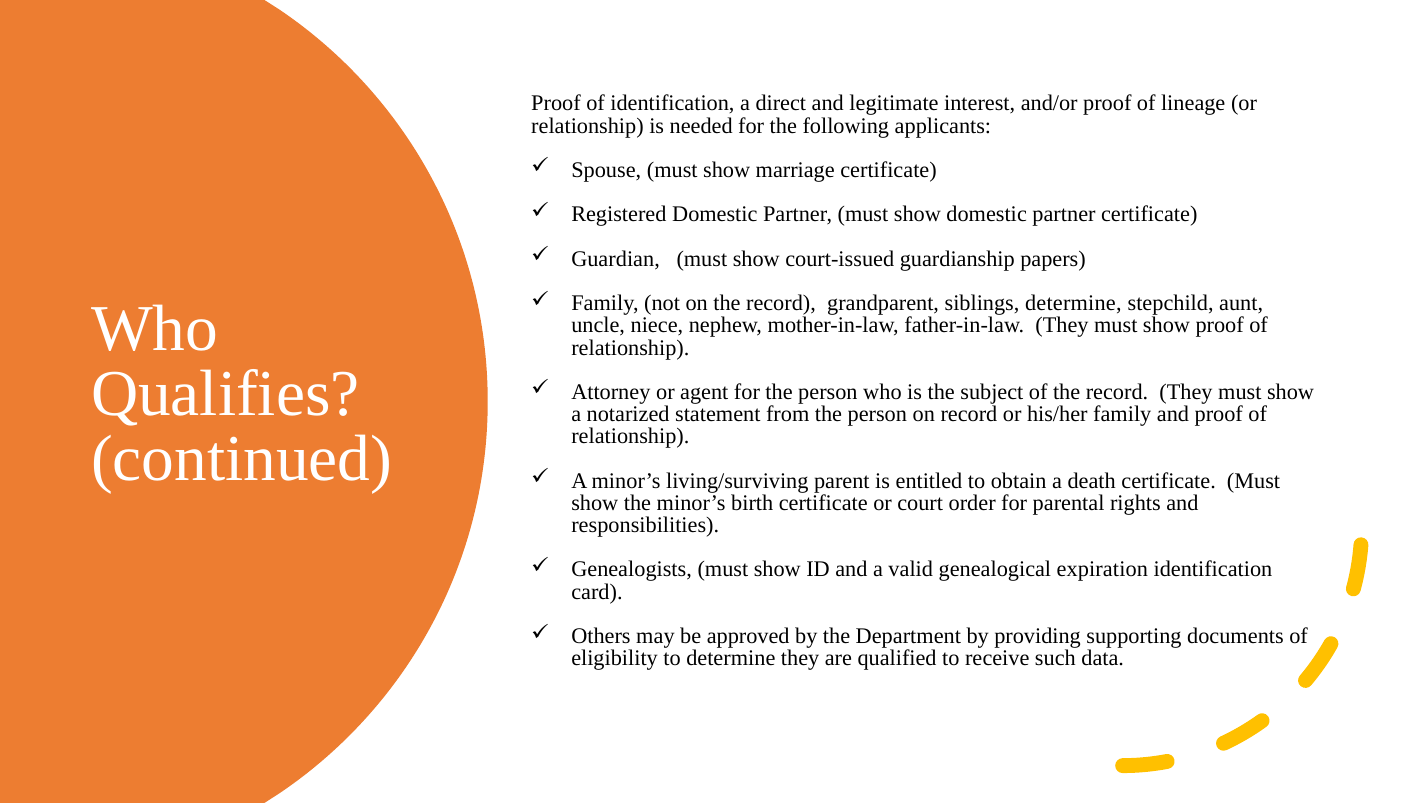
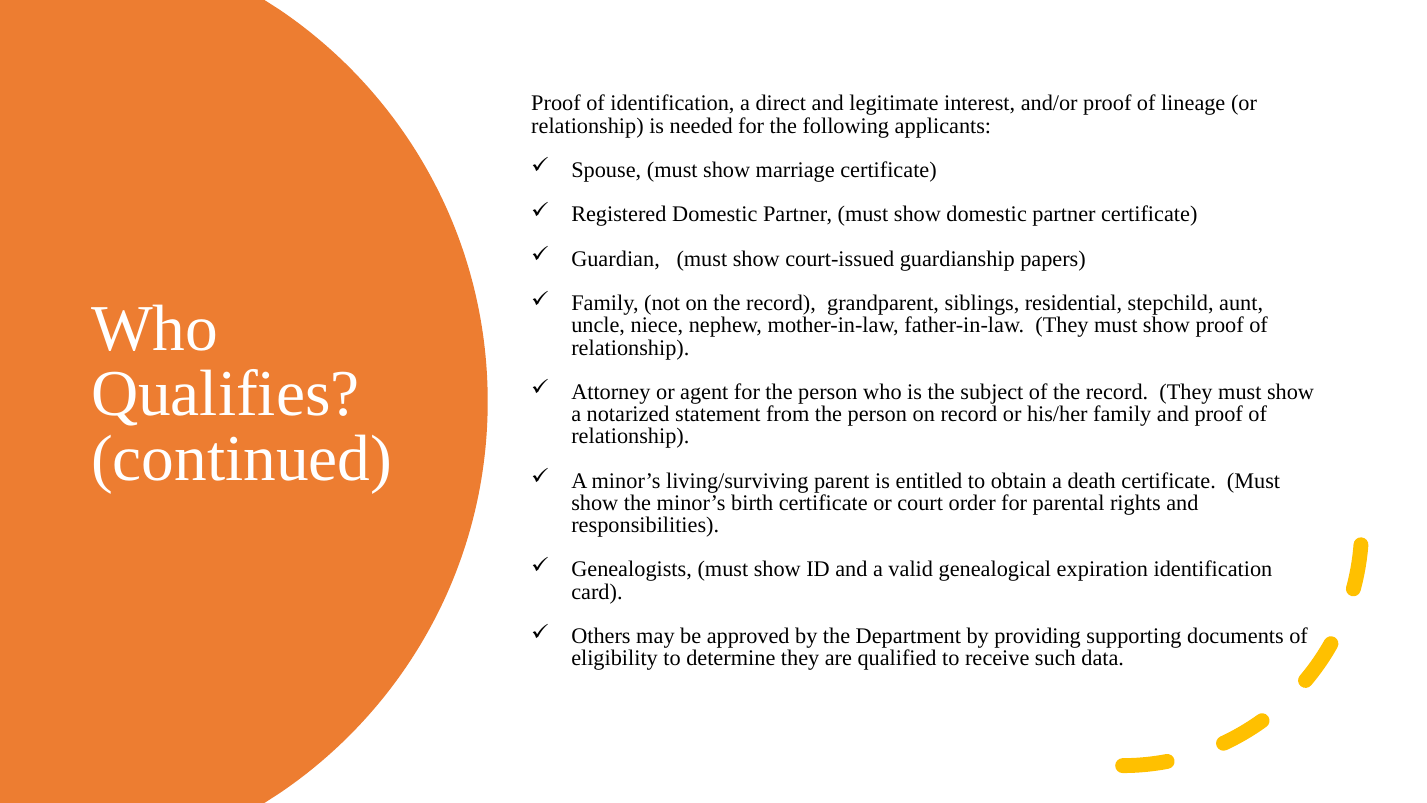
siblings determine: determine -> residential
